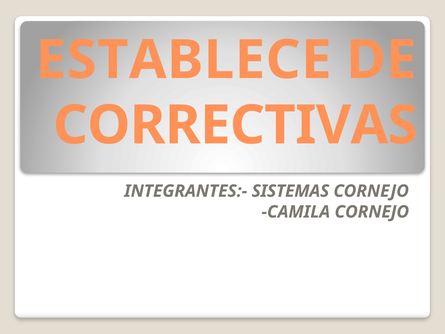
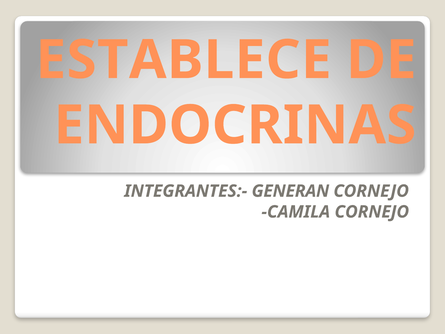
CORRECTIVAS: CORRECTIVAS -> ENDOCRINAS
SISTEMAS: SISTEMAS -> GENERAN
